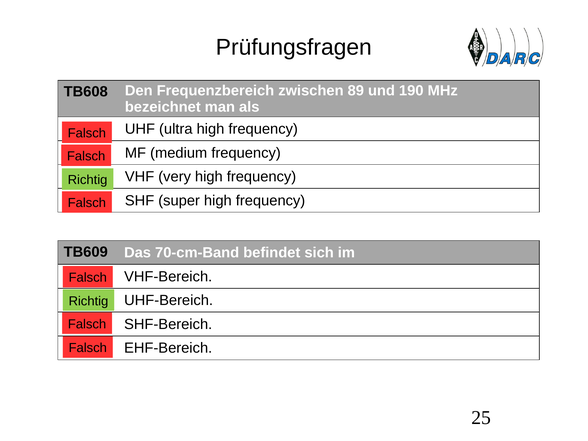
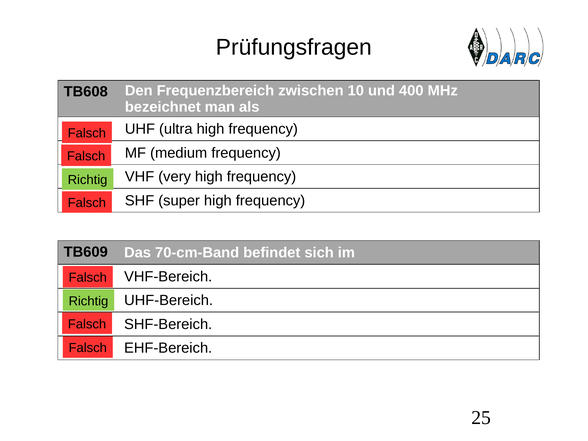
89: 89 -> 10
190: 190 -> 400
